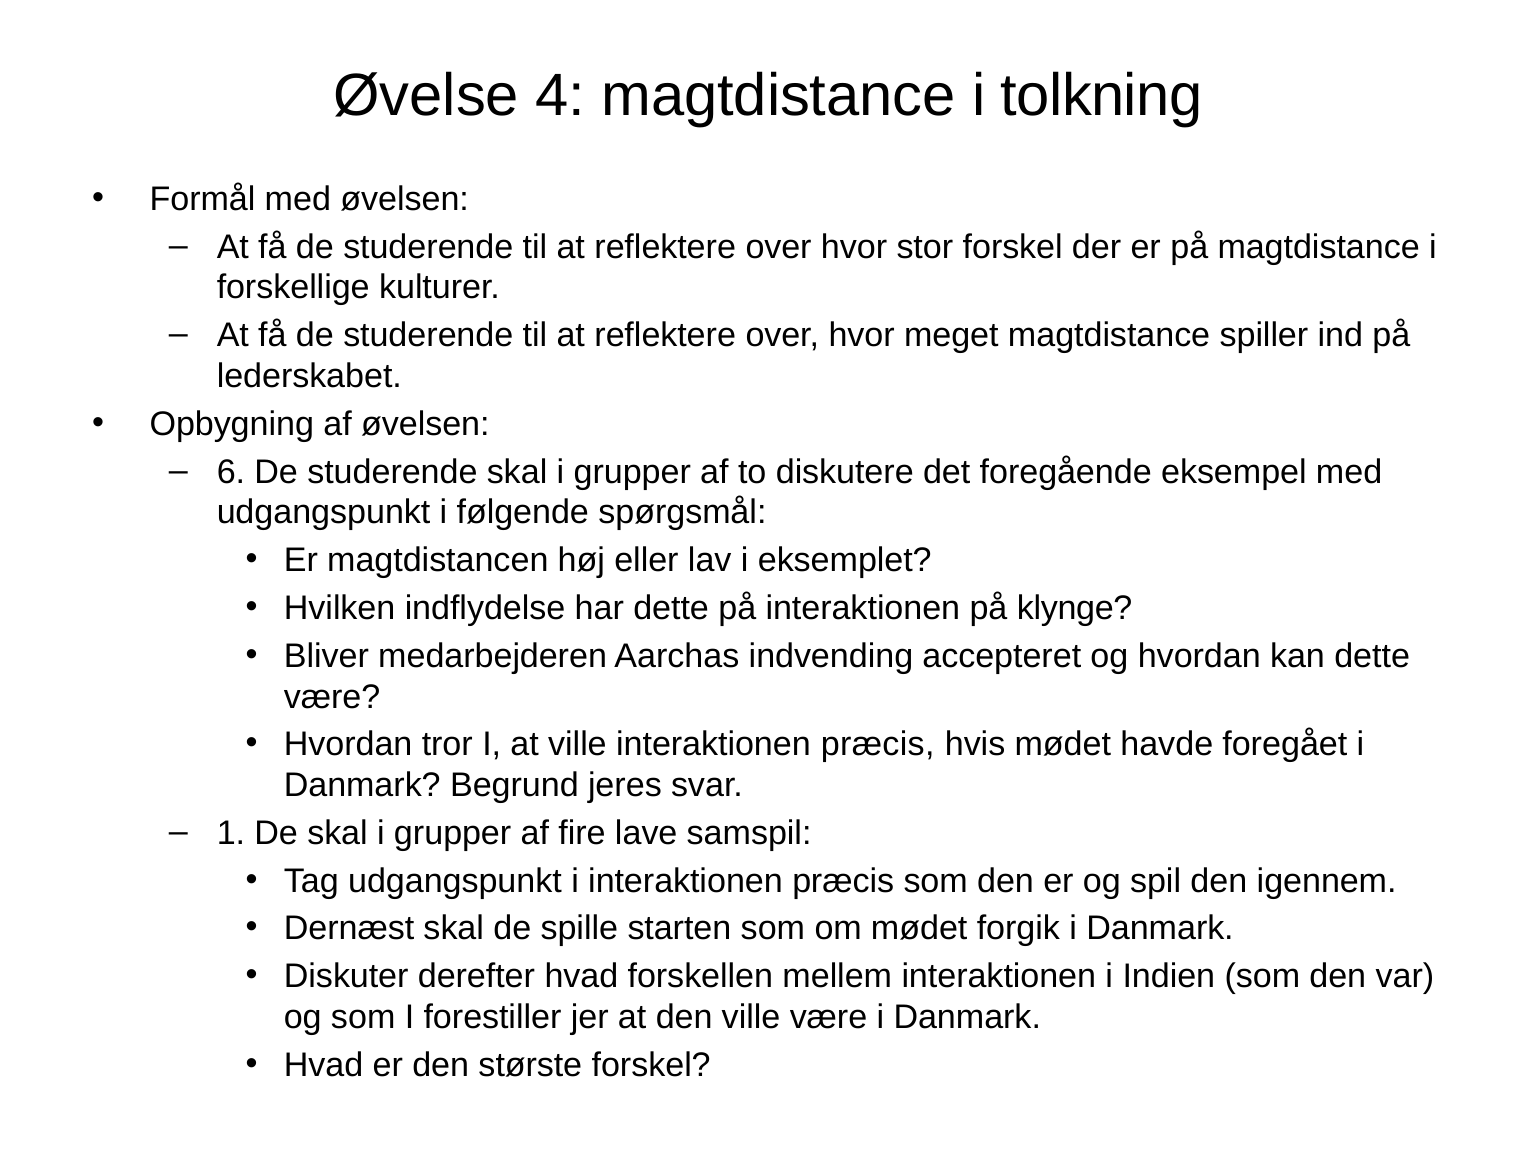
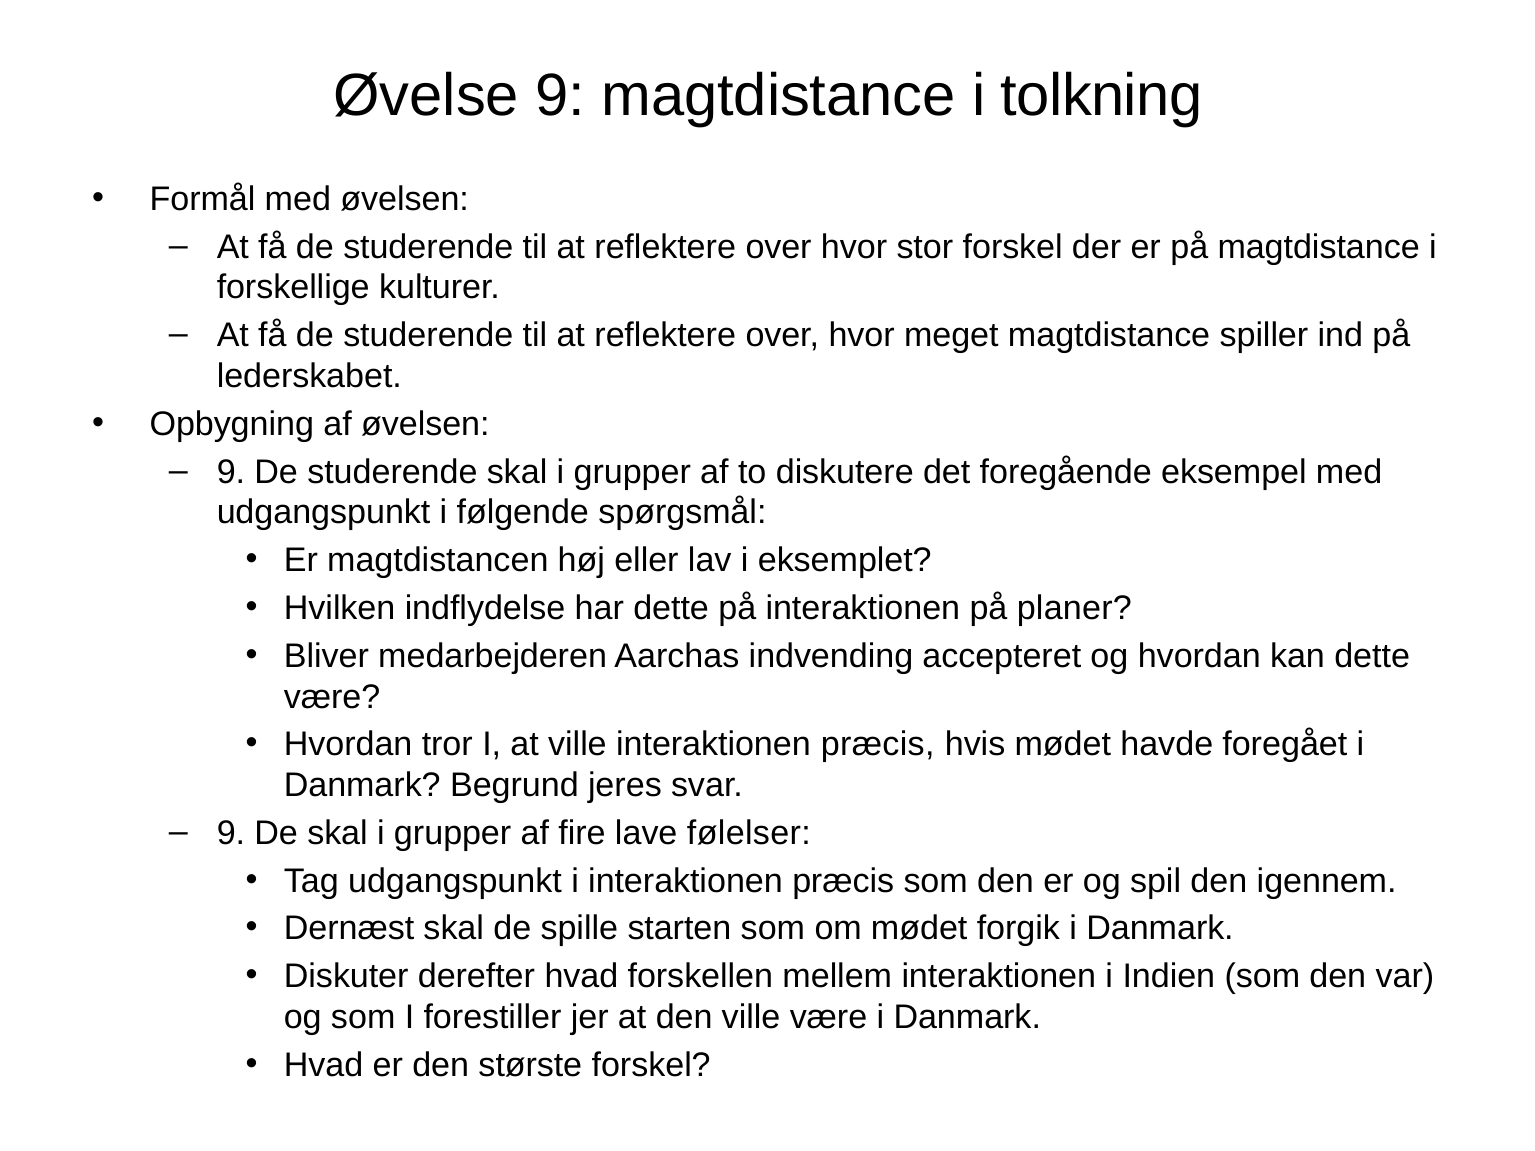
Øvelse 4: 4 -> 9
6 at (231, 472): 6 -> 9
klynge: klynge -> planer
1 at (231, 833): 1 -> 9
samspil: samspil -> følelser
